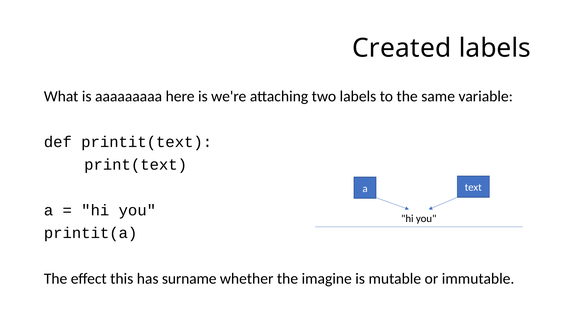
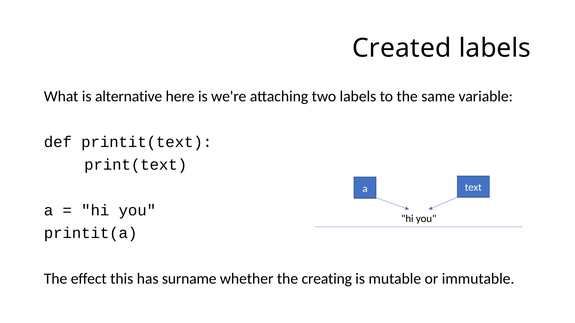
aaaaaaaaa: aaaaaaaaa -> alternative
imagine: imagine -> creating
